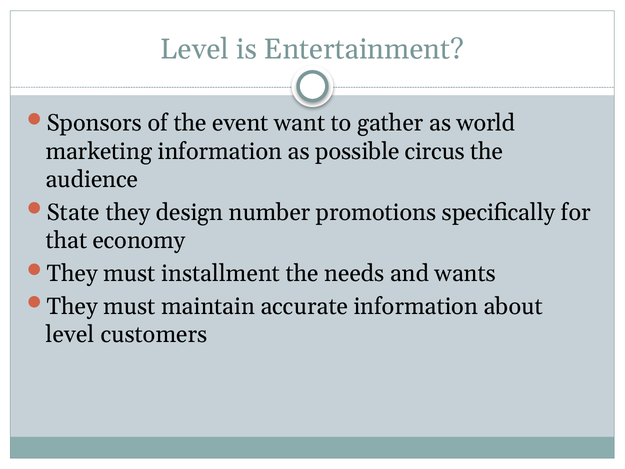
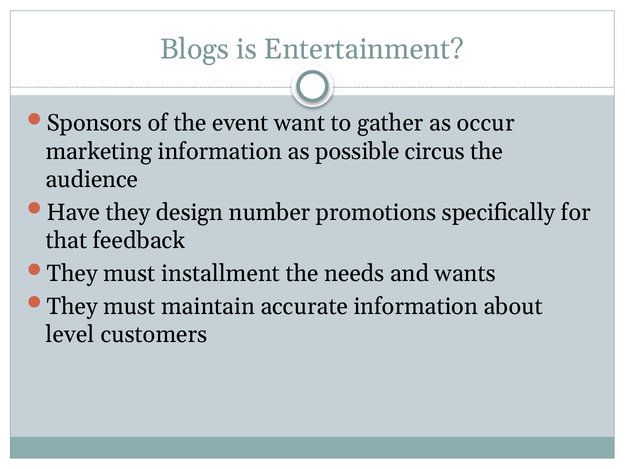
Level at (195, 49): Level -> Blogs
world: world -> occur
State: State -> Have
economy: economy -> feedback
